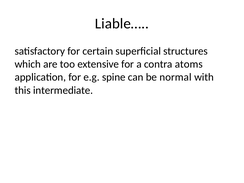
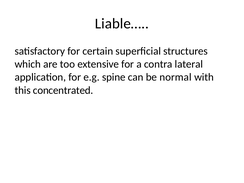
atoms: atoms -> lateral
intermediate: intermediate -> concentrated
